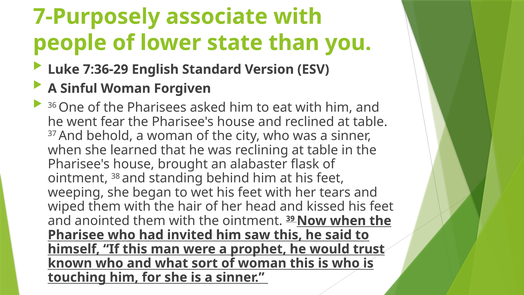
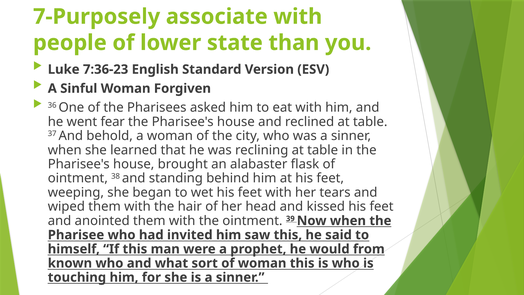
7:36-29: 7:36-29 -> 7:36-23
trust: trust -> from
